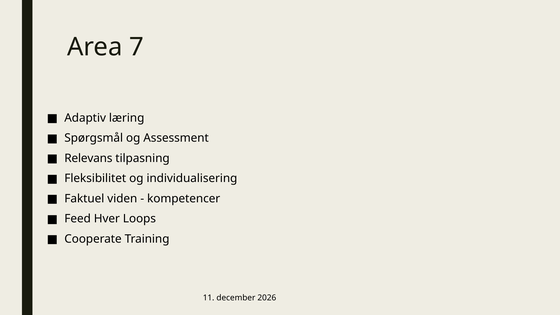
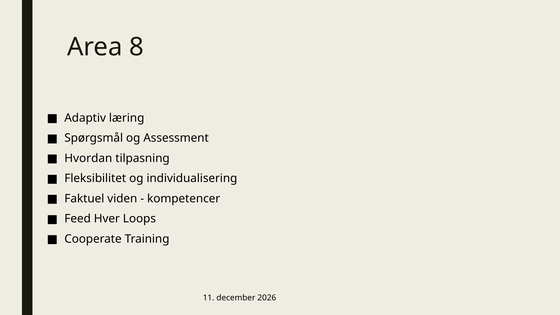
7: 7 -> 8
Relevans: Relevans -> Hvordan
